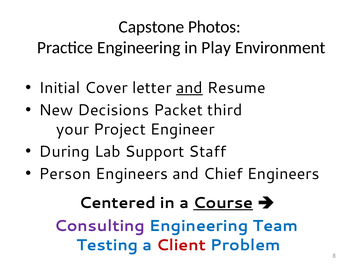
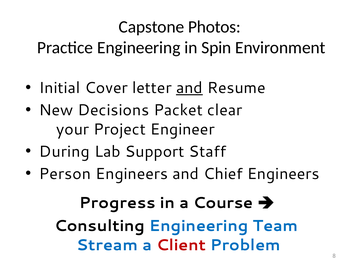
Play: Play -> Spin
third: third -> clear
Centered: Centered -> Progress
Course underline: present -> none
Consulting colour: purple -> black
Testing: Testing -> Stream
